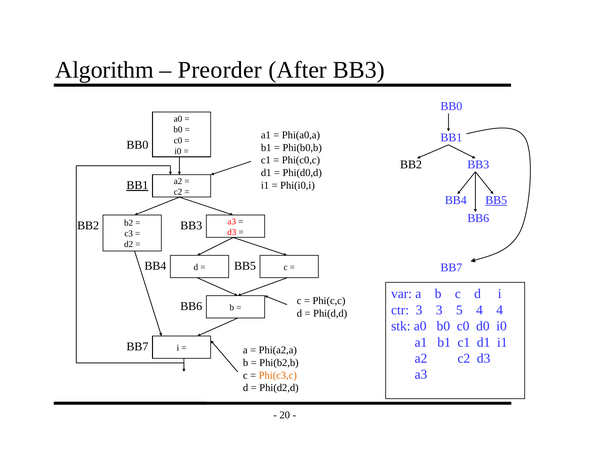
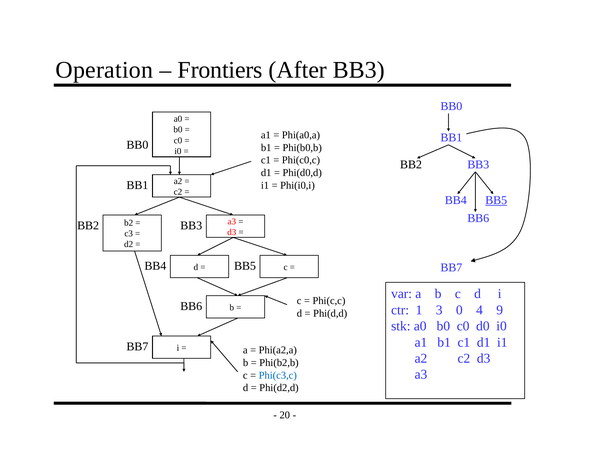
Algorithm: Algorithm -> Operation
Preorder: Preorder -> Frontiers
BB1 at (137, 186) underline: present -> none
ctr 3: 3 -> 1
5: 5 -> 0
4 4: 4 -> 9
Phi(c3,c colour: orange -> blue
